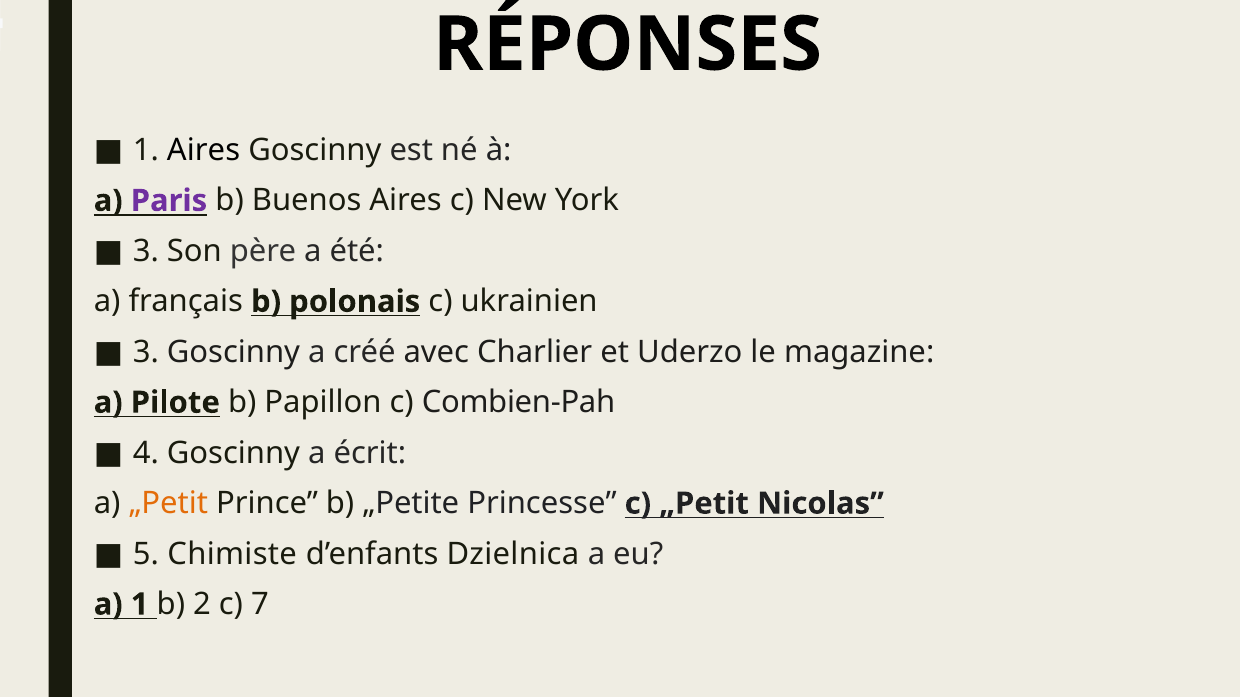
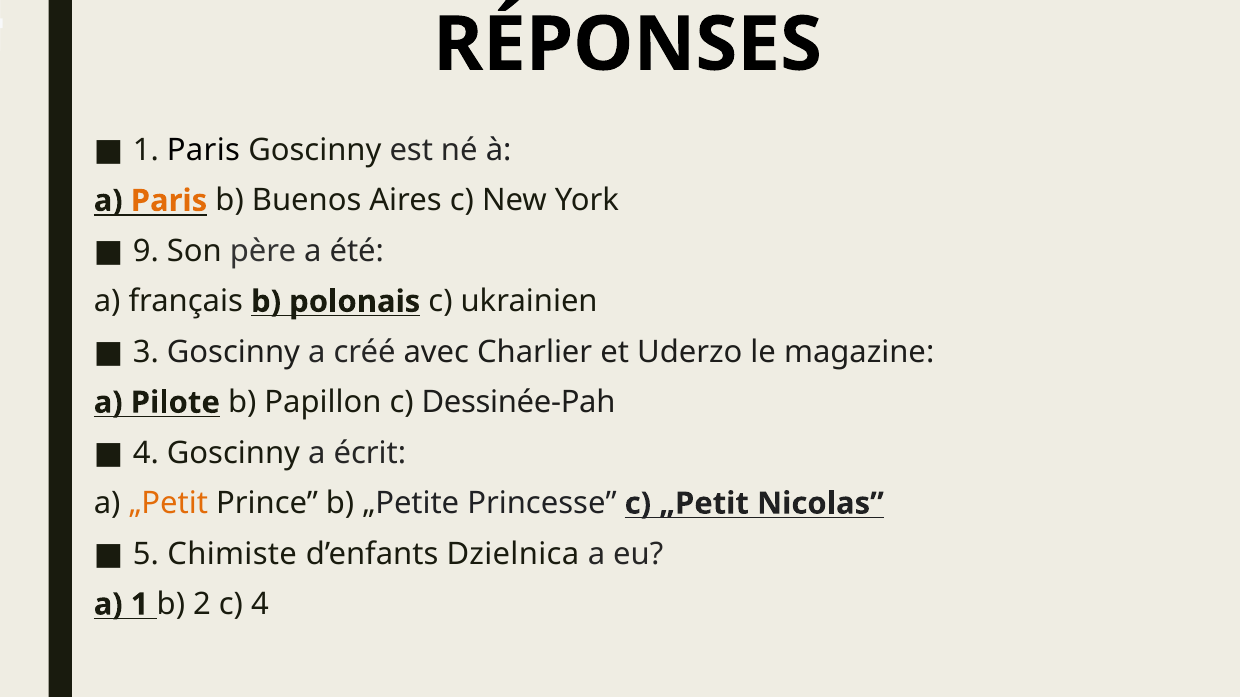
1 Aires: Aires -> Paris
Paris at (169, 201) colour: purple -> orange
3 at (146, 251): 3 -> 9
Combien-Pah: Combien-Pah -> Dessinée-Pah
c 7: 7 -> 4
